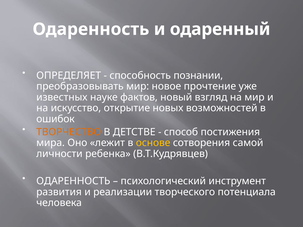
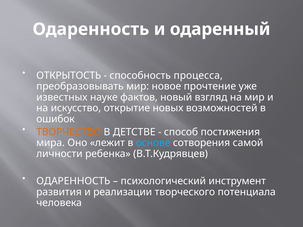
ОПРЕДЕЛЯЕТ: ОПРЕДЕЛЯЕТ -> ОТКРЫТОСТЬ
познании: познании -> процесса
основе colour: yellow -> light blue
